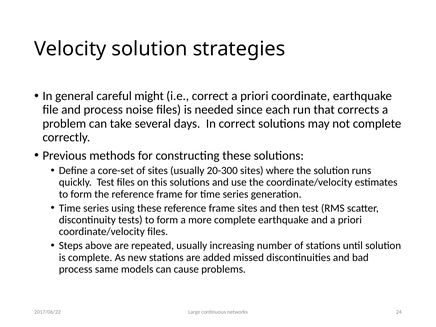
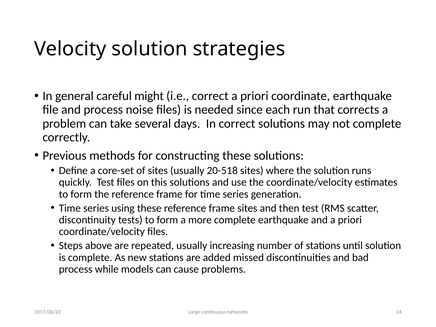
20-300: 20-300 -> 20-518
same: same -> while
